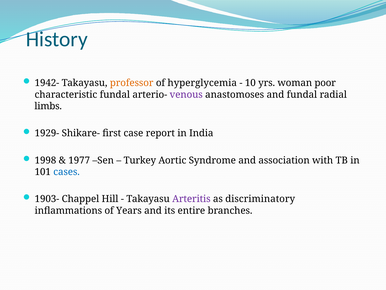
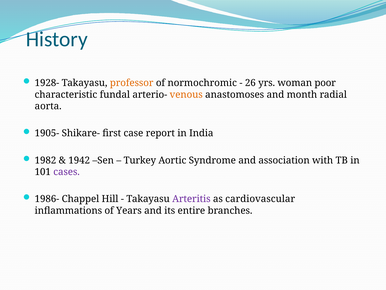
1942-: 1942- -> 1928-
hyperglycemia: hyperglycemia -> normochromic
10: 10 -> 26
venous colour: purple -> orange
and fundal: fundal -> month
limbs: limbs -> aorta
1929-: 1929- -> 1905-
1998: 1998 -> 1982
1977: 1977 -> 1942
cases colour: blue -> purple
1903-: 1903- -> 1986-
discriminatory: discriminatory -> cardiovascular
